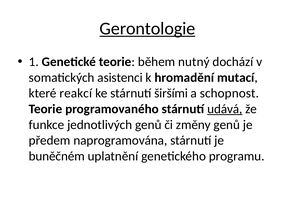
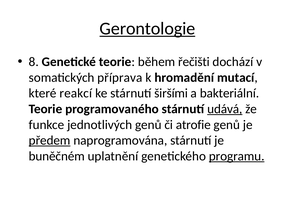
1: 1 -> 8
nutný: nutný -> řečišti
asistenci: asistenci -> příprava
schopnost: schopnost -> bakteriální
změny: změny -> atrofie
předem underline: none -> present
programu underline: none -> present
